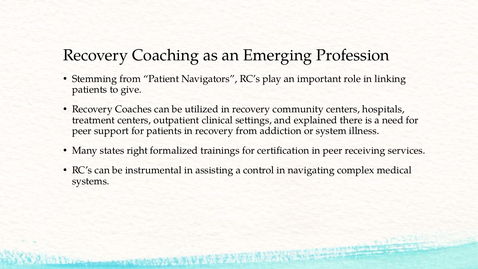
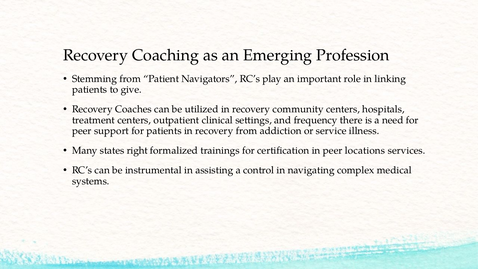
explained: explained -> frequency
system: system -> service
receiving: receiving -> locations
